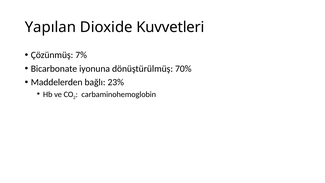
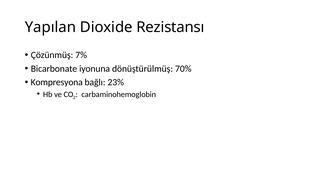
Kuvvetleri: Kuvvetleri -> Rezistansı
Maddelerden: Maddelerden -> Kompresyona
